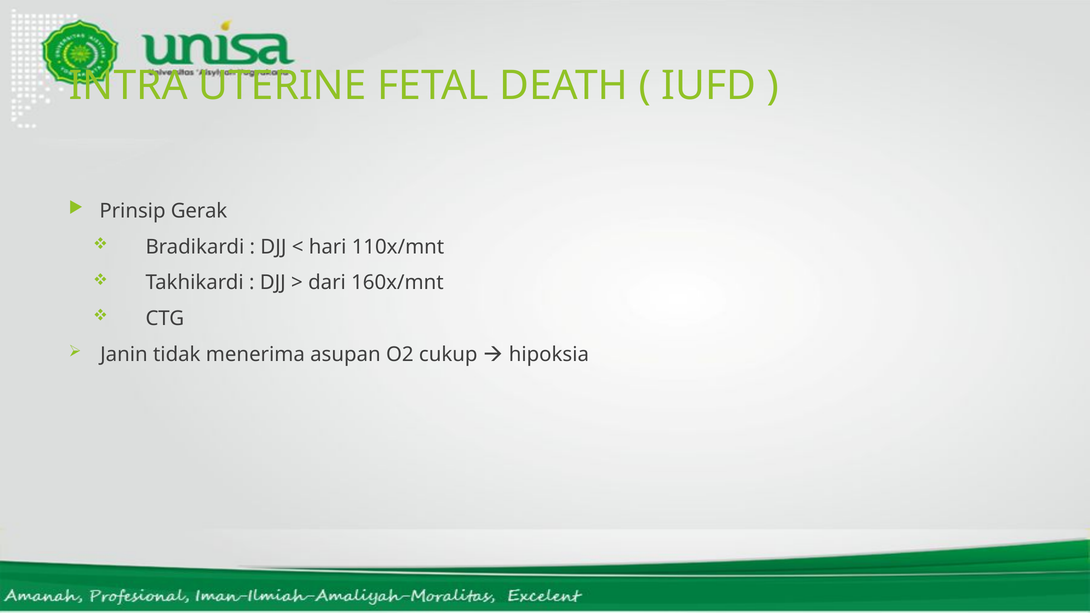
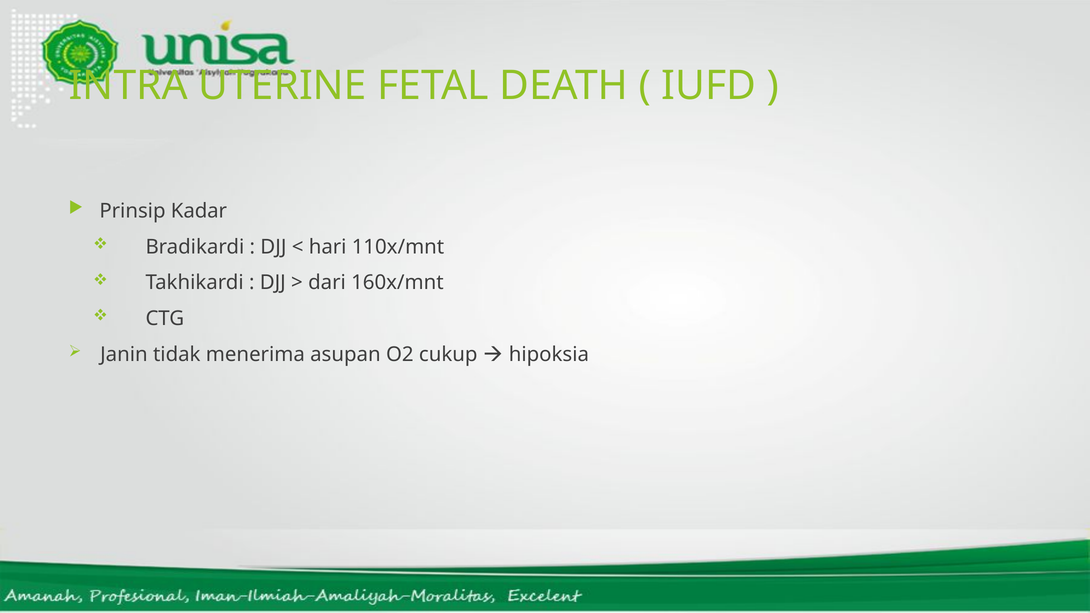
Gerak: Gerak -> Kadar
